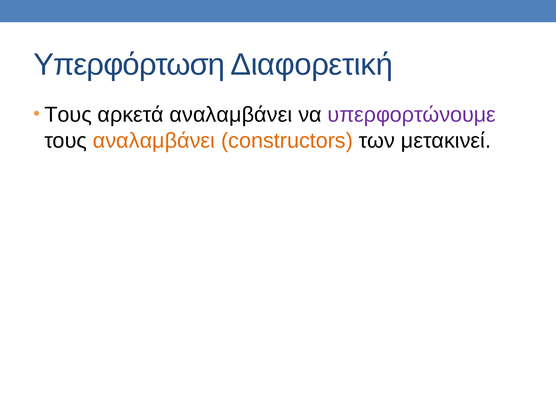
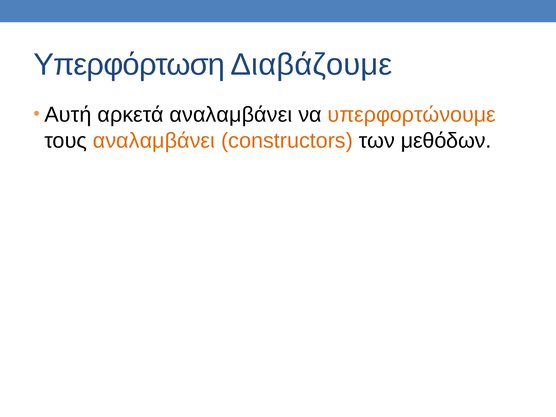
Διαφορετική: Διαφορετική -> Διαβάζουμε
Τους at (68, 115): Τους -> Αυτή
υπερφορτώνουμε colour: purple -> orange
μετακινεί: μετακινεί -> μεθόδων
